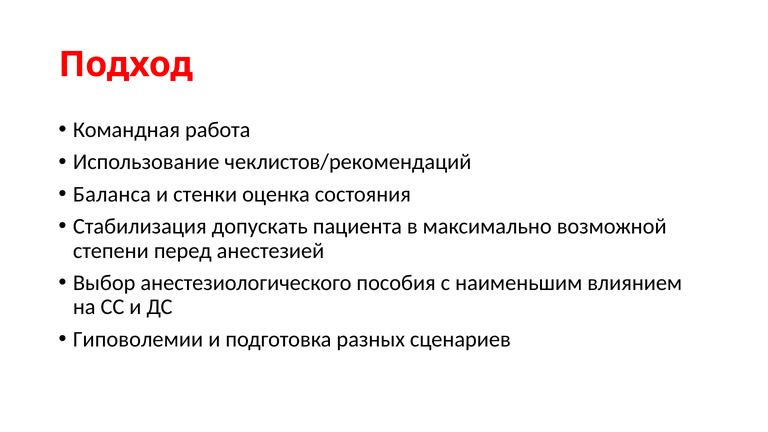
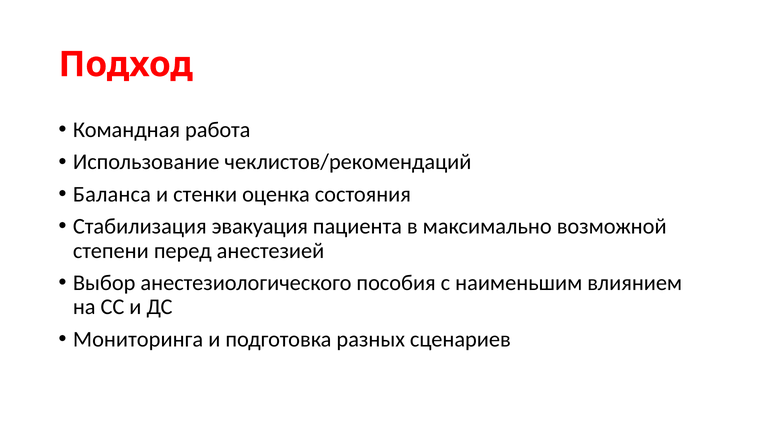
допускать: допускать -> эвакуация
Гиповолемии: Гиповолемии -> Мониторинга
